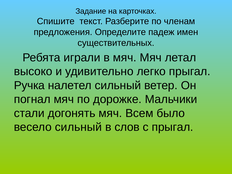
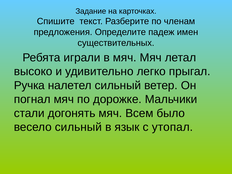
слов: слов -> язык
с прыгал: прыгал -> утопал
